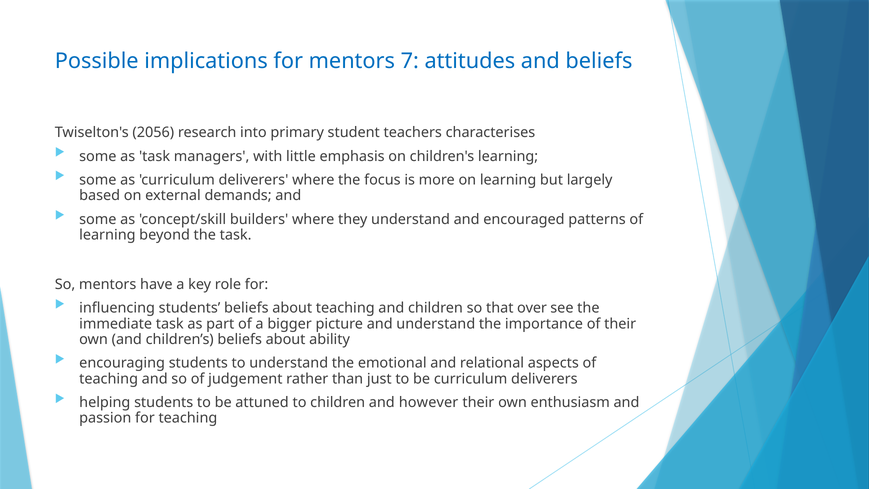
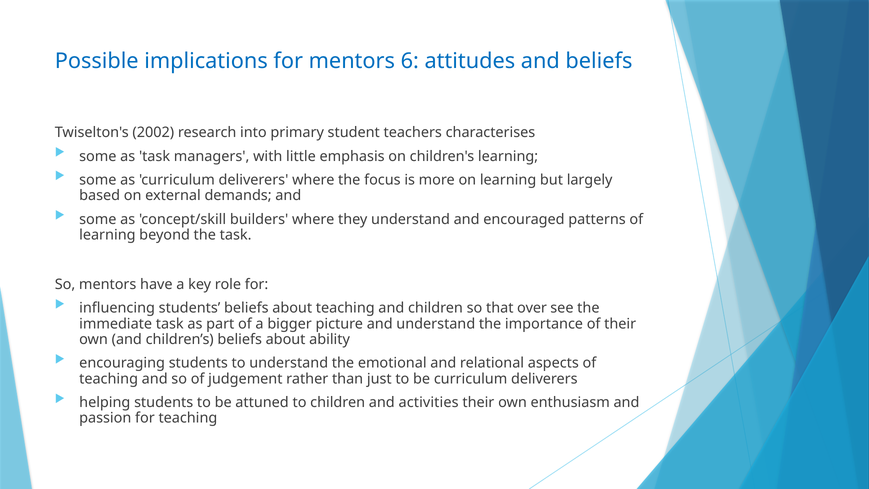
7: 7 -> 6
2056: 2056 -> 2002
however: however -> activities
